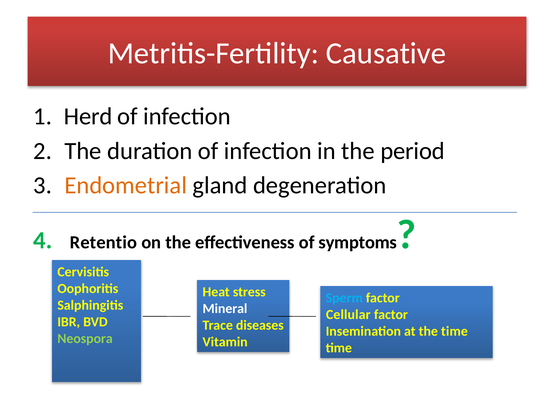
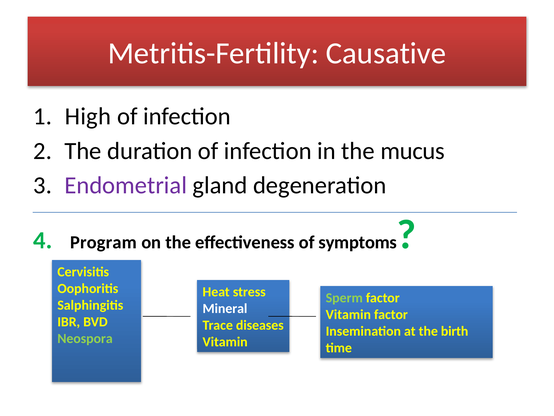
Herd: Herd -> High
period: period -> mucus
Endometrial colour: orange -> purple
Retentio: Retentio -> Program
Sperm colour: light blue -> light green
Cellular at (348, 314): Cellular -> Vitamin
the time: time -> birth
